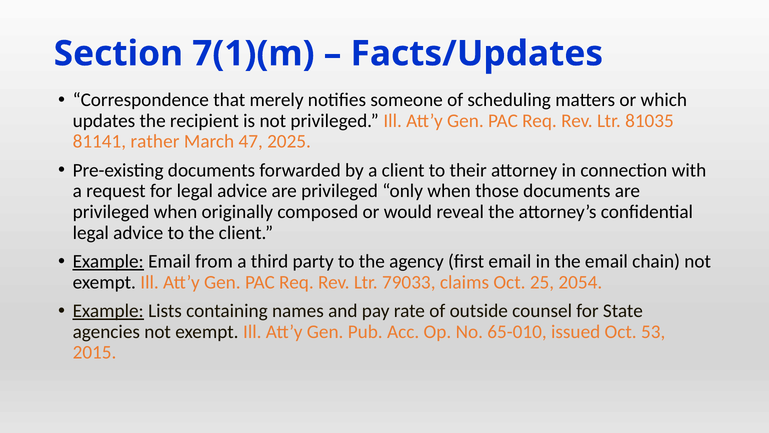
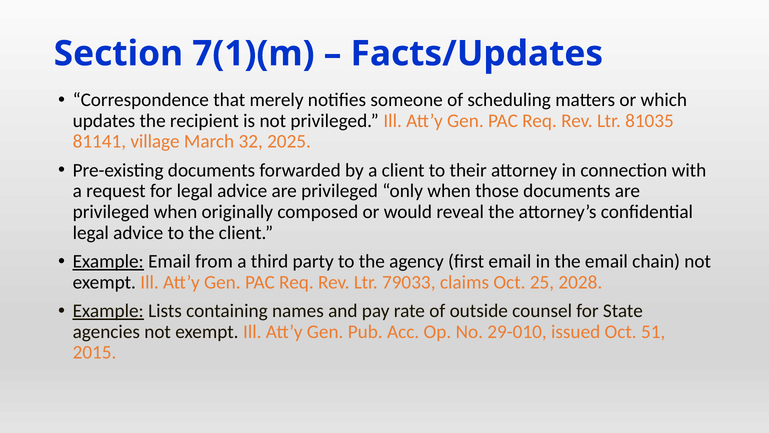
rather: rather -> village
47: 47 -> 32
2054: 2054 -> 2028
65-010: 65-010 -> 29-010
53: 53 -> 51
